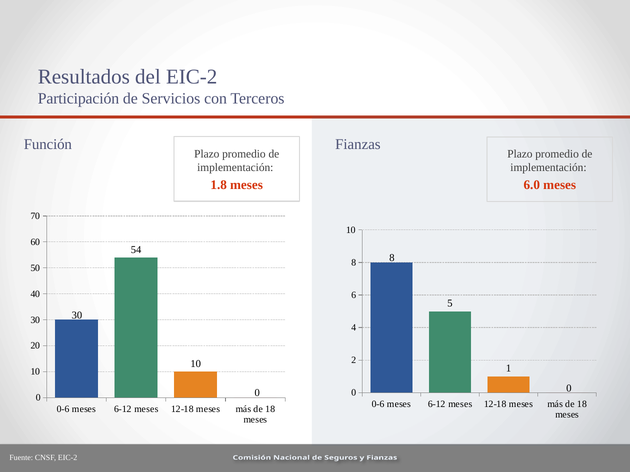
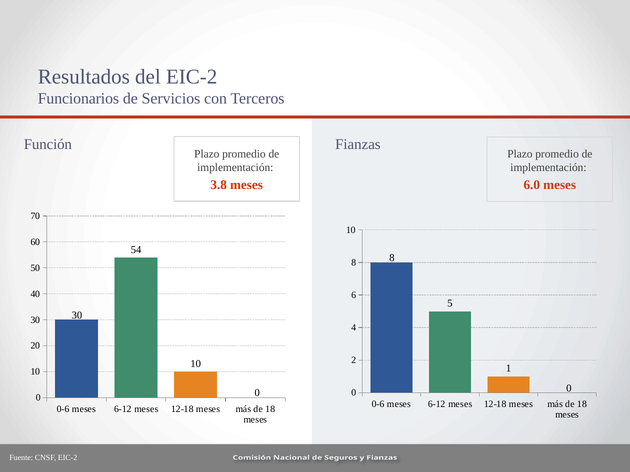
Participación: Participación -> Funcionarios
1.8: 1.8 -> 3.8
